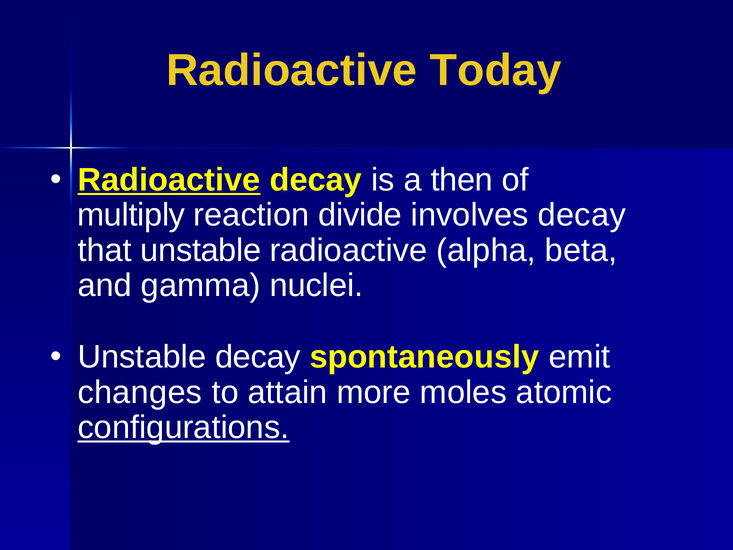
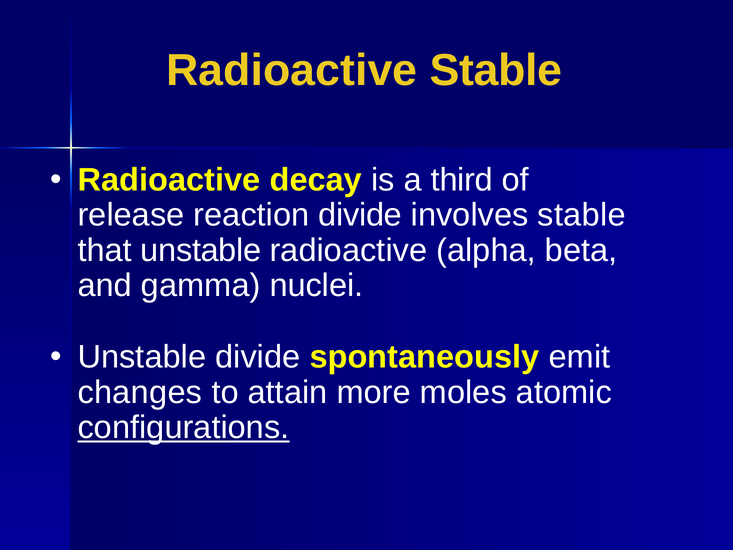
Radioactive Today: Today -> Stable
Radioactive at (169, 180) underline: present -> none
then: then -> third
multiply: multiply -> release
involves decay: decay -> stable
Unstable decay: decay -> divide
